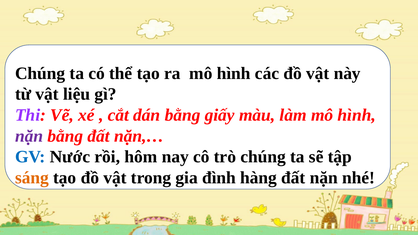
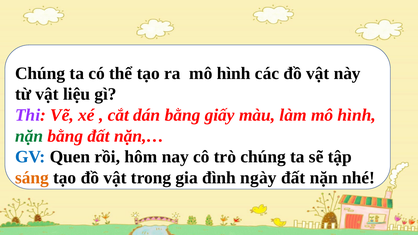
nặn at (29, 136) colour: purple -> green
Nước: Nước -> Quen
hàng: hàng -> ngày
